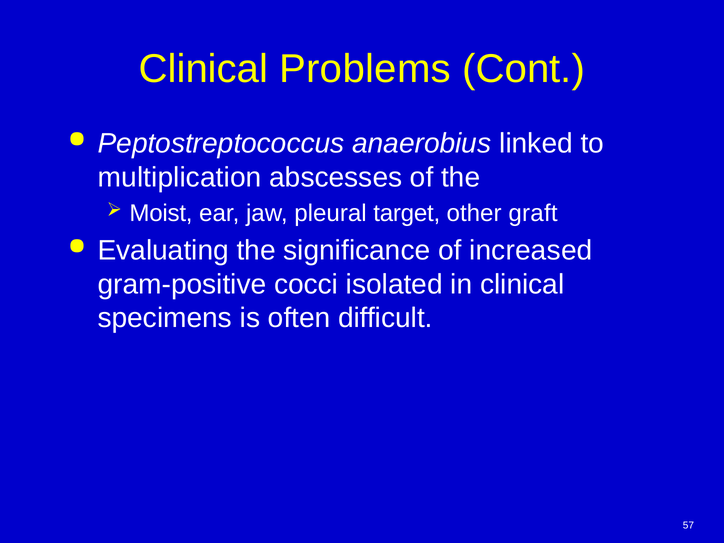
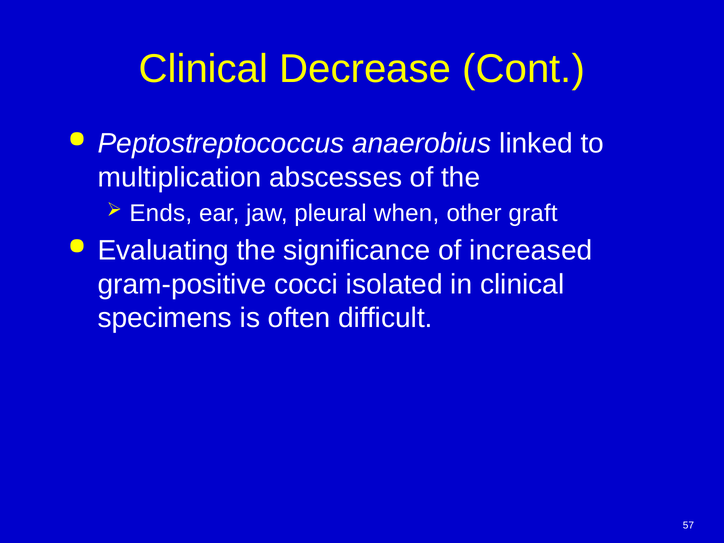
Problems: Problems -> Decrease
Moist: Moist -> Ends
target: target -> when
